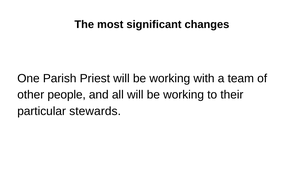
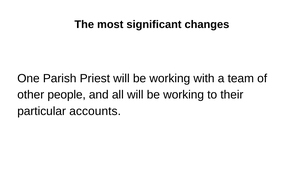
stewards: stewards -> accounts
